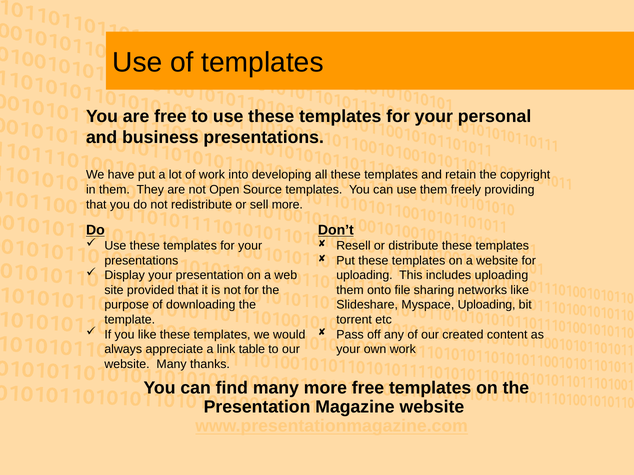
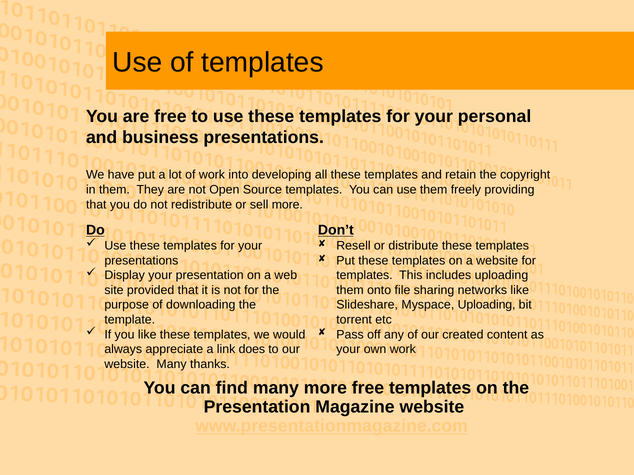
uploading at (364, 276): uploading -> templates
table: table -> does
